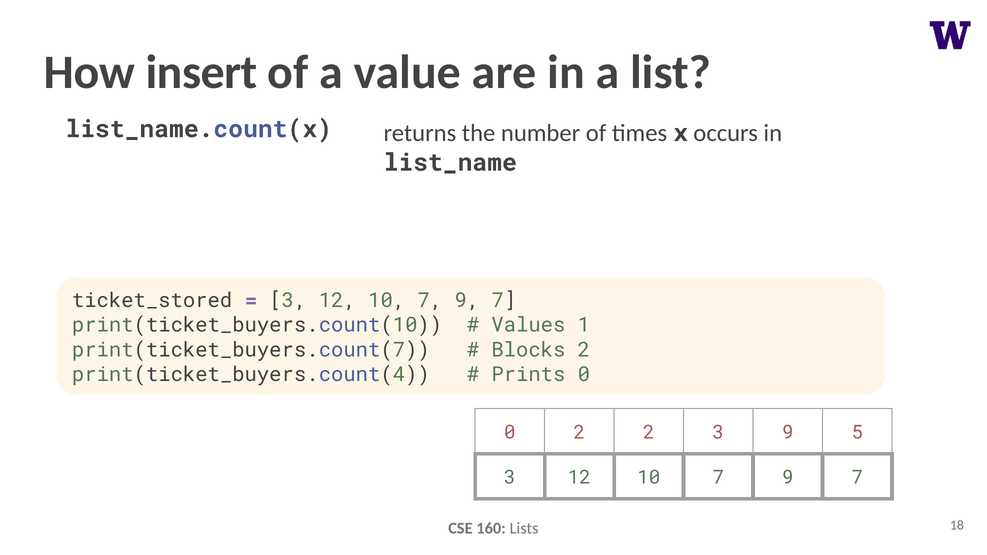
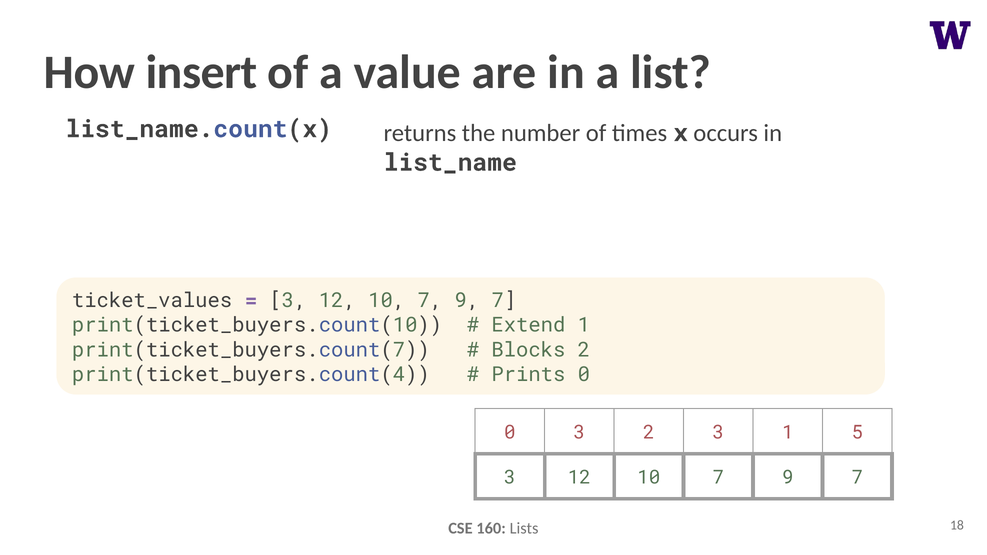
ticket_stored: ticket_stored -> ticket_values
Values: Values -> Extend
0 2: 2 -> 3
3 9: 9 -> 1
